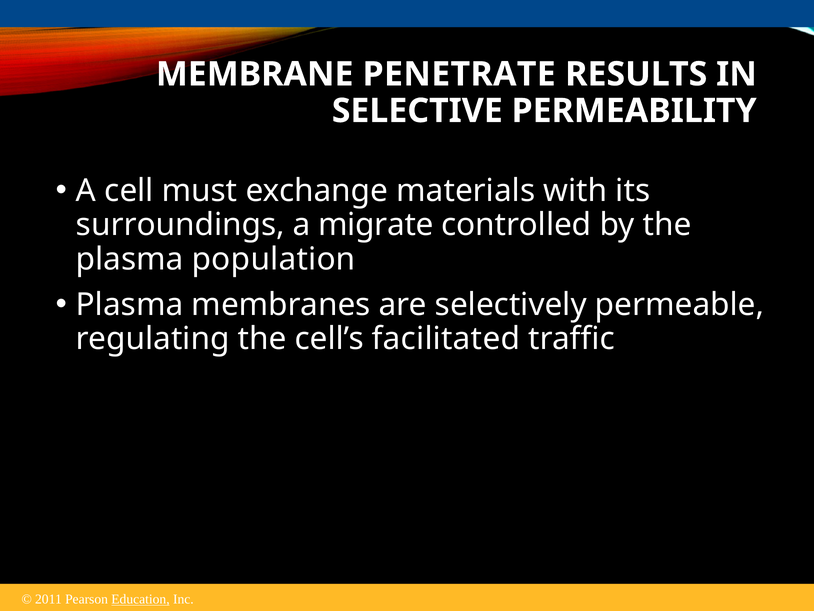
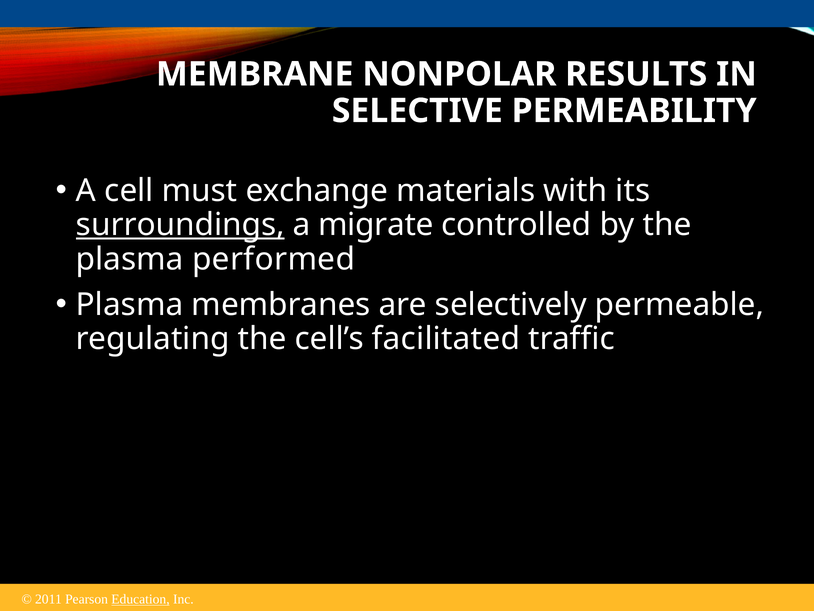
PENETRATE: PENETRATE -> NONPOLAR
surroundings underline: none -> present
population: population -> performed
